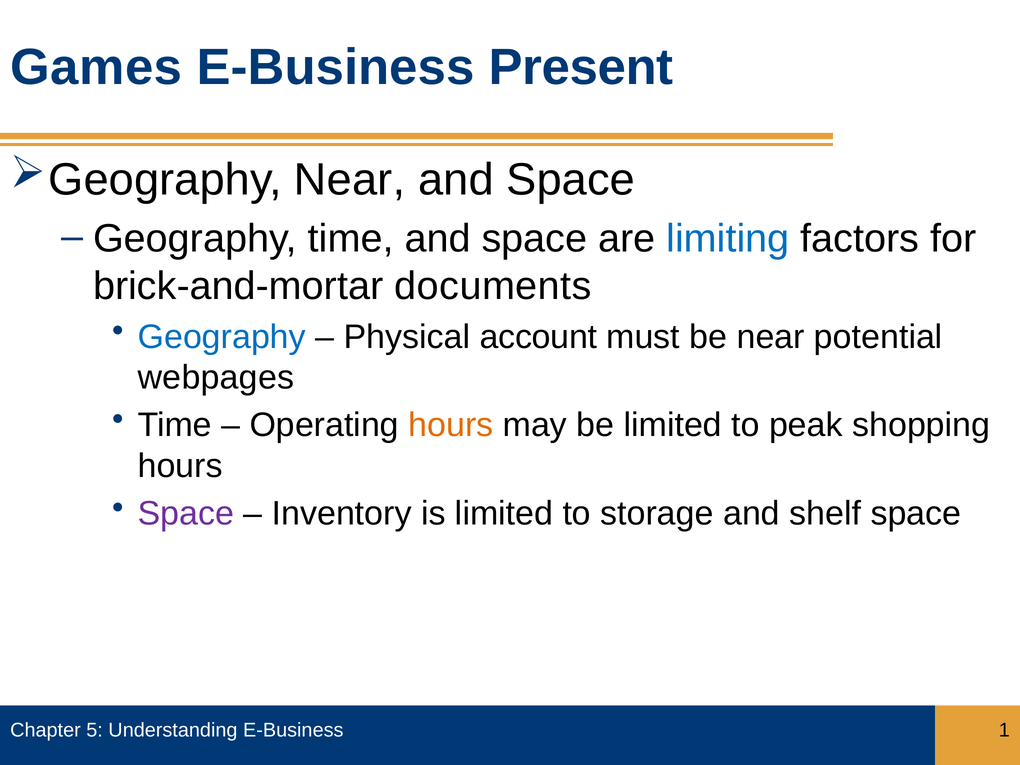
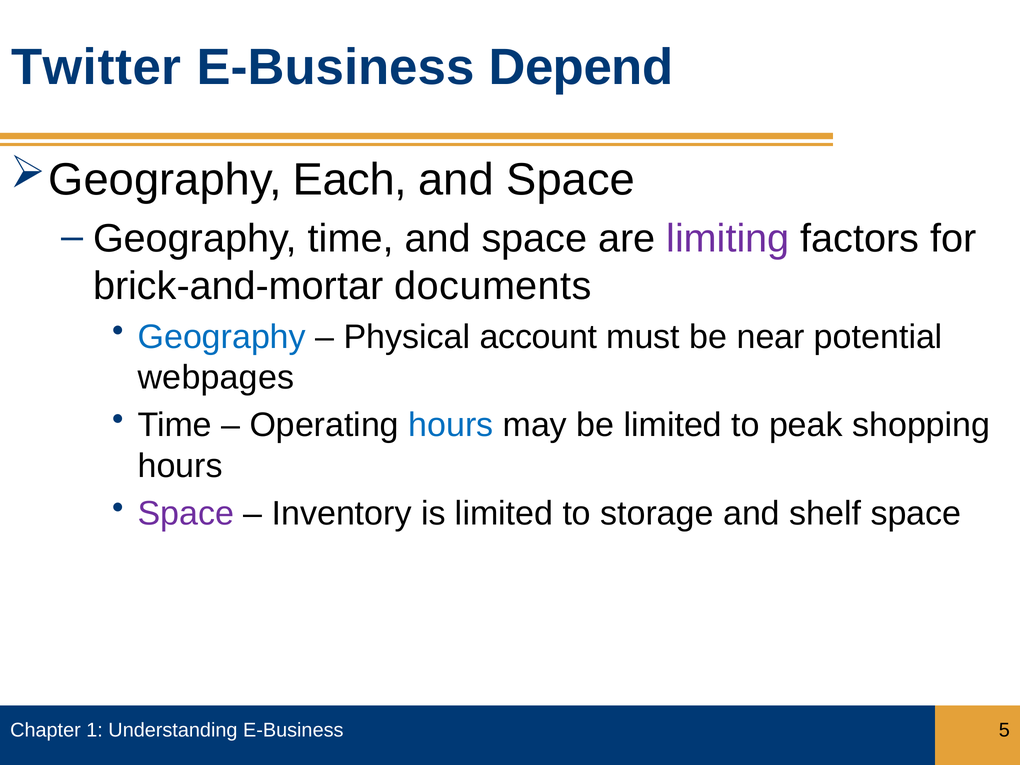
Games: Games -> Twitter
Present: Present -> Depend
Near at (350, 180): Near -> Each
limiting colour: blue -> purple
hours at (451, 425) colour: orange -> blue
5: 5 -> 1
1: 1 -> 5
